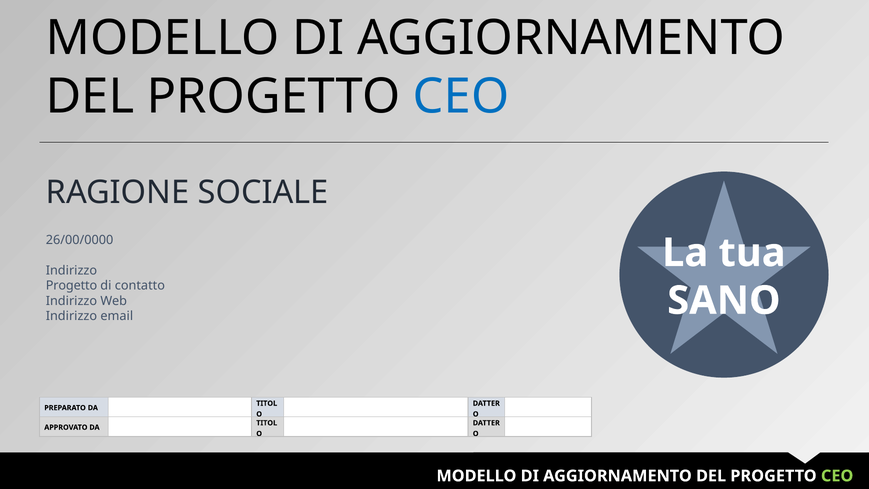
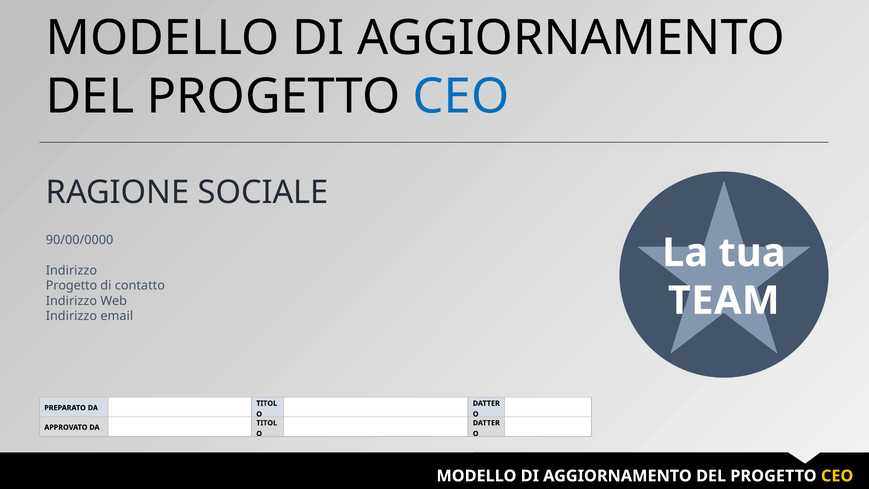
26/00/0000: 26/00/0000 -> 90/00/0000
SANO: SANO -> TEAM
CEO at (837, 476) colour: light green -> yellow
